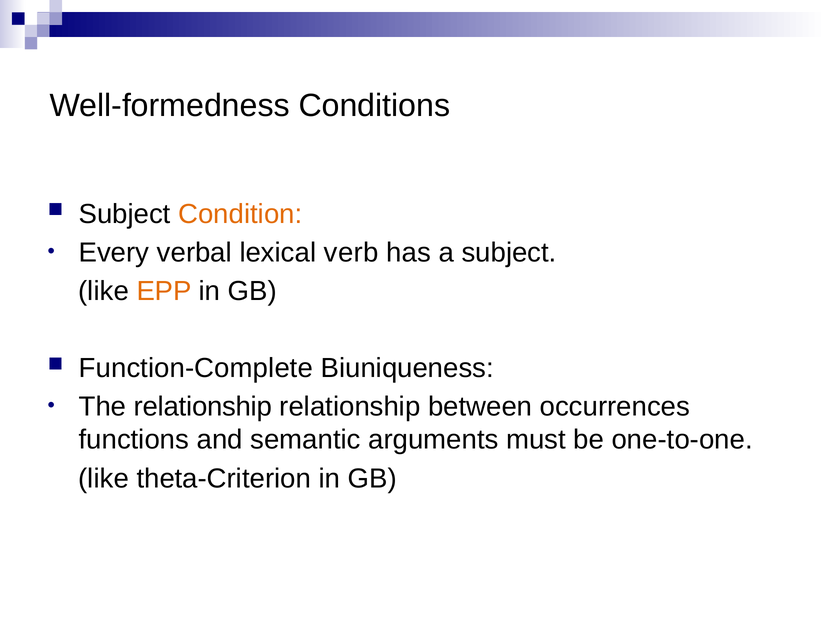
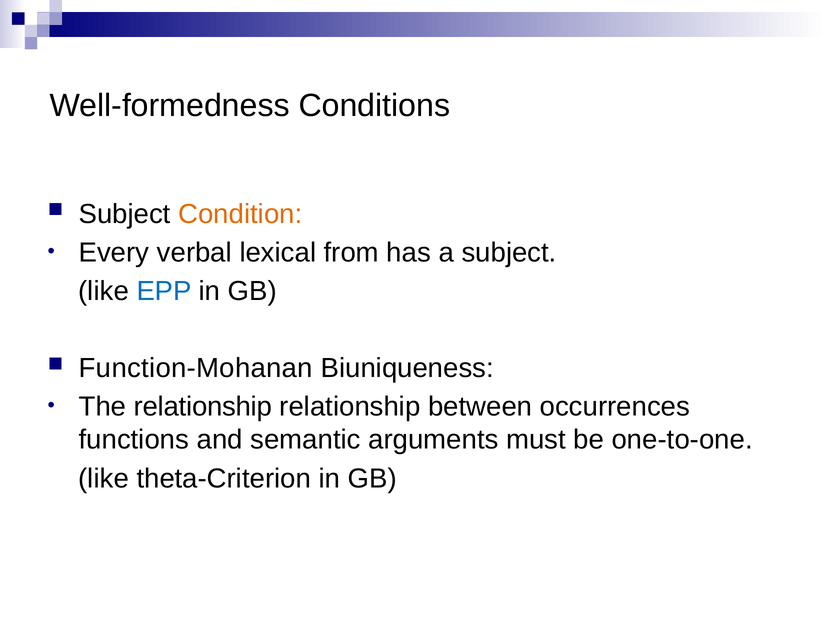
verb: verb -> from
EPP colour: orange -> blue
Function-Complete: Function-Complete -> Function-Mohanan
